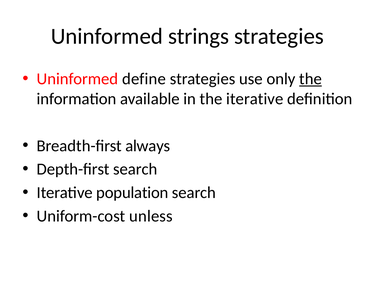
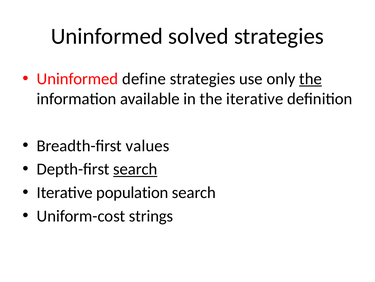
strings: strings -> solved
always: always -> values
search at (135, 169) underline: none -> present
unless: unless -> strings
